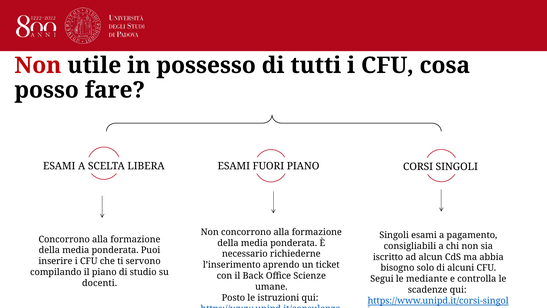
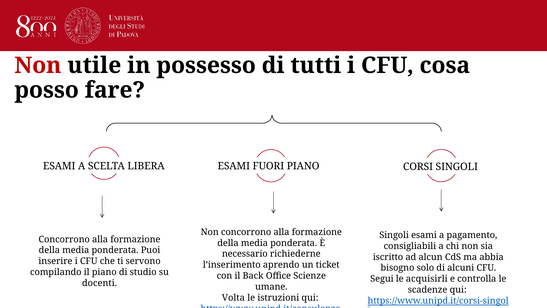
mediante: mediante -> acquisirli
Posto: Posto -> Volta
